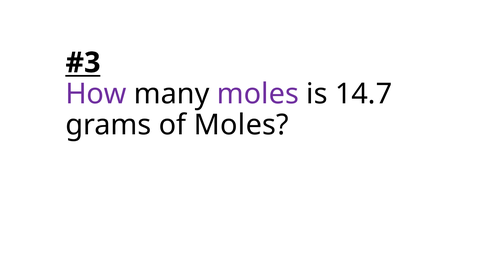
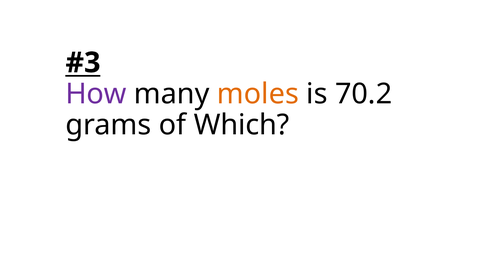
moles at (258, 94) colour: purple -> orange
14.7: 14.7 -> 70.2
of Moles: Moles -> Which
